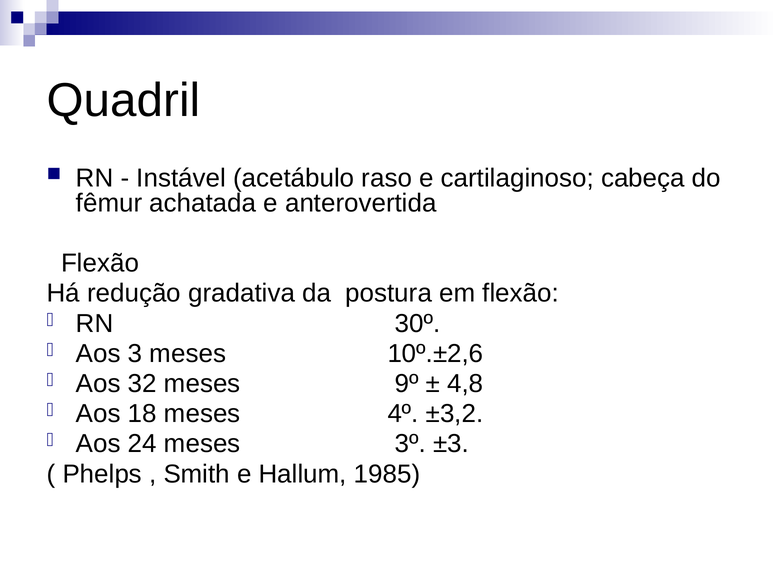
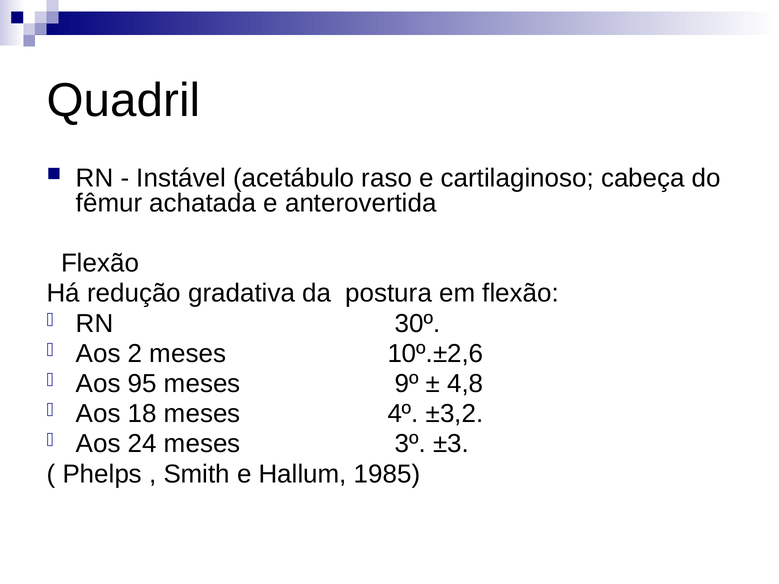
3: 3 -> 2
32: 32 -> 95
